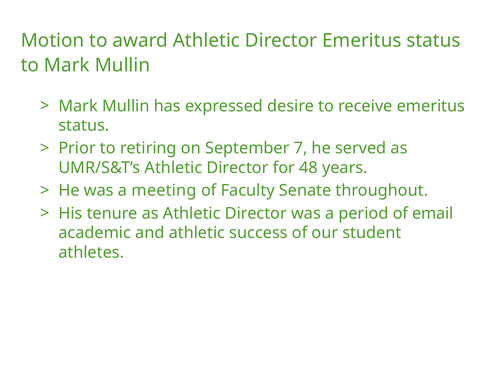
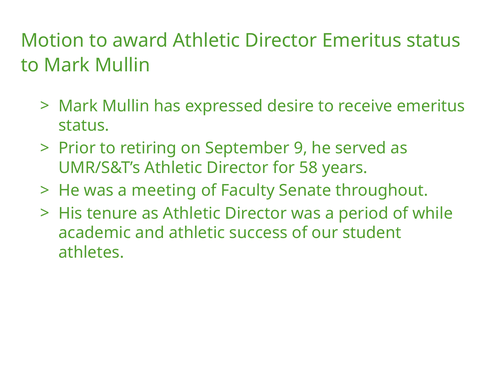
7: 7 -> 9
48: 48 -> 58
email: email -> while
